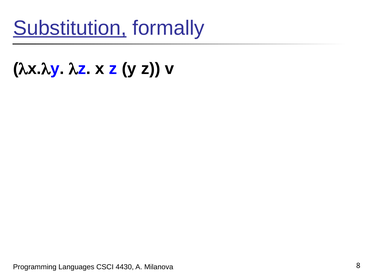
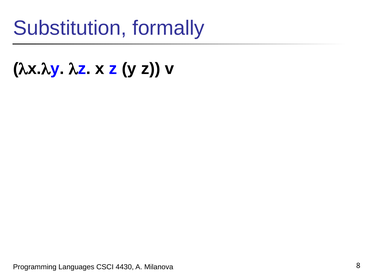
Substitution underline: present -> none
